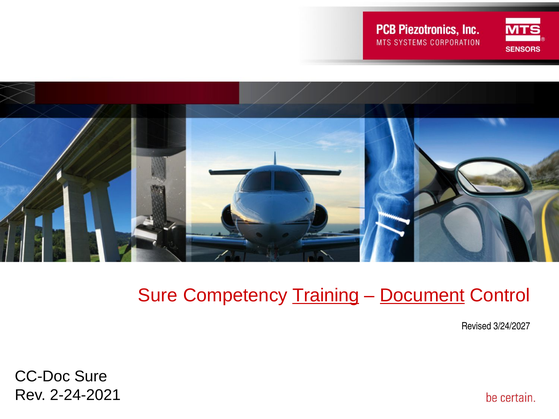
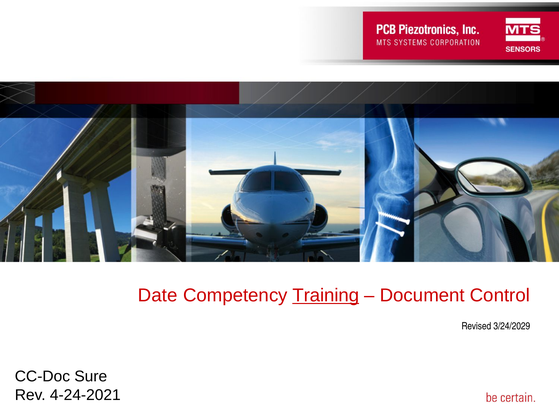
Sure at (158, 296): Sure -> Date
Document underline: present -> none
3/24/2027: 3/24/2027 -> 3/24/2029
2-24-2021: 2-24-2021 -> 4-24-2021
